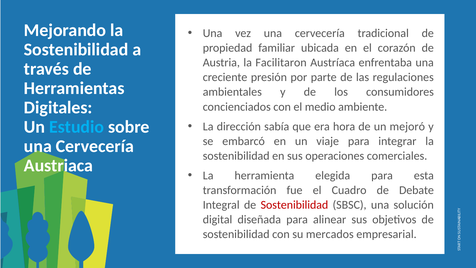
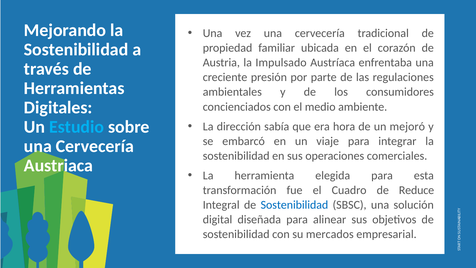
Facilitaron: Facilitaron -> Impulsado
Debate: Debate -> Reduce
Sostenibilidad at (294, 205) colour: red -> blue
